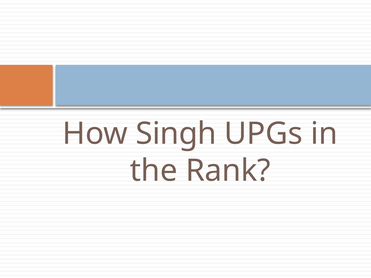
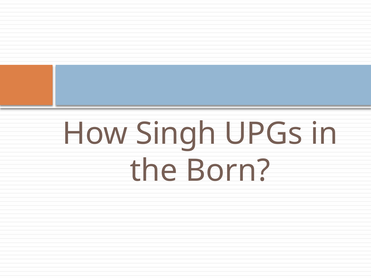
Rank: Rank -> Born
